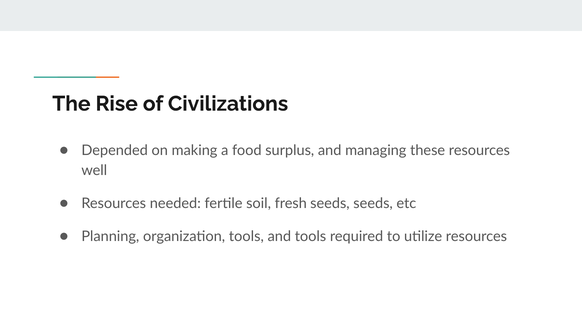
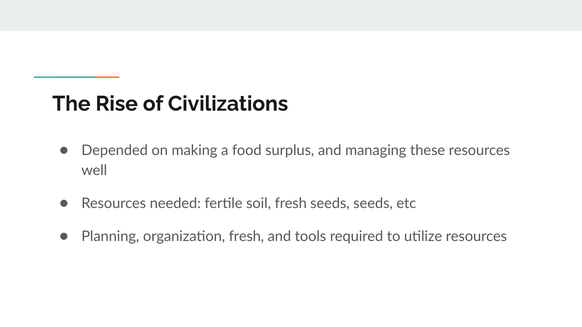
organization tools: tools -> fresh
